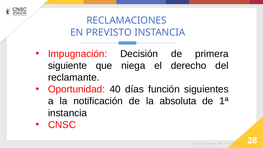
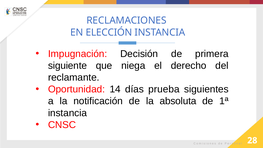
PREVISTO: PREVISTO -> ELECCIÓN
40: 40 -> 14
función: función -> prueba
